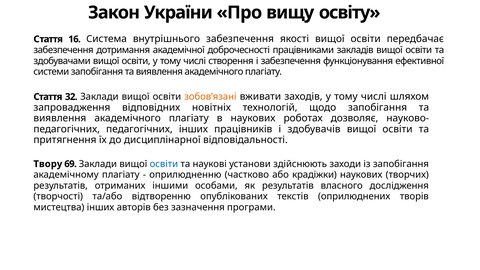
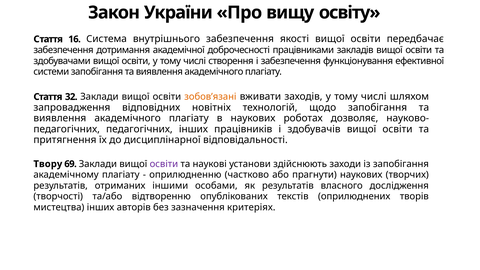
освіти at (164, 164) colour: blue -> purple
крадіжки: крадіжки -> прагнути
програми: програми -> критеріях
